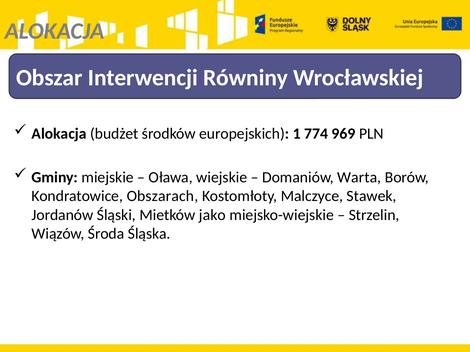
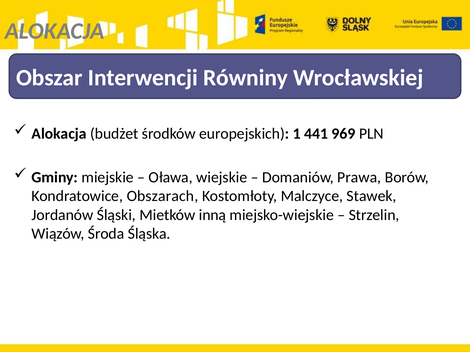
774: 774 -> 441
Warta: Warta -> Prawa
jako: jako -> inną
